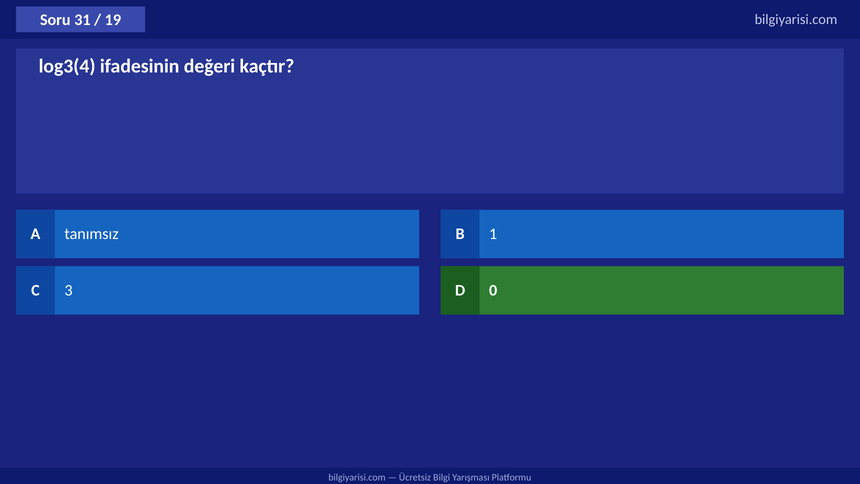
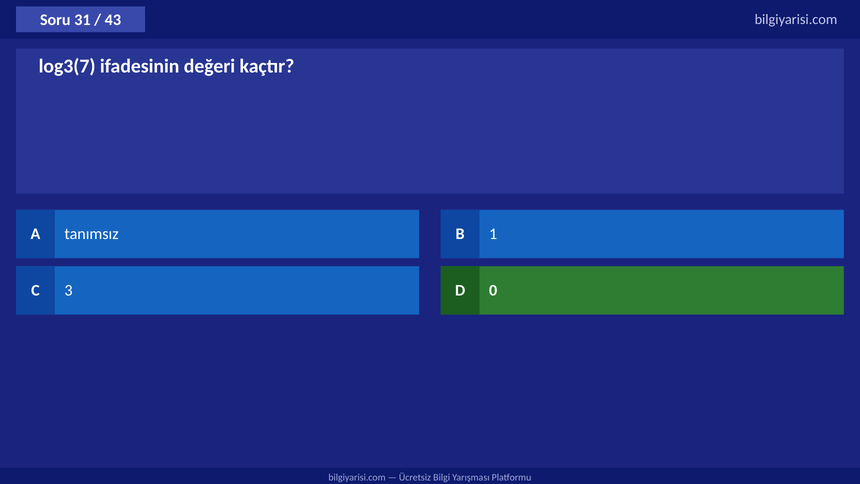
19: 19 -> 43
log3(4: log3(4 -> log3(7
